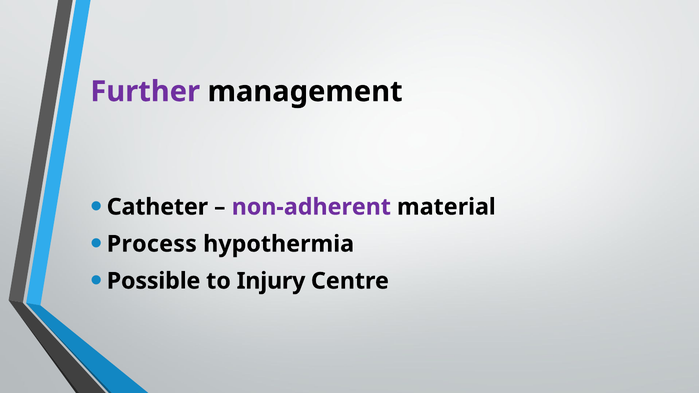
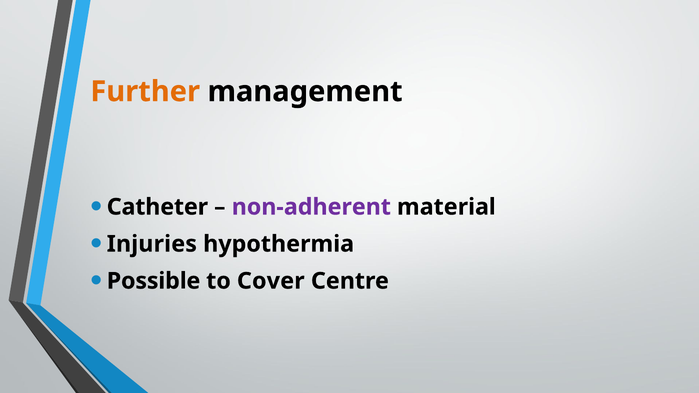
Further colour: purple -> orange
Process: Process -> Injuries
Injury: Injury -> Cover
